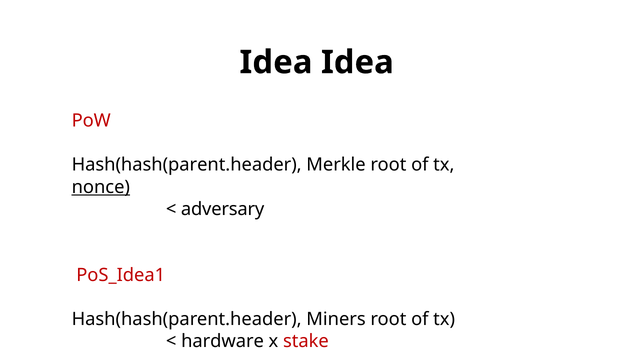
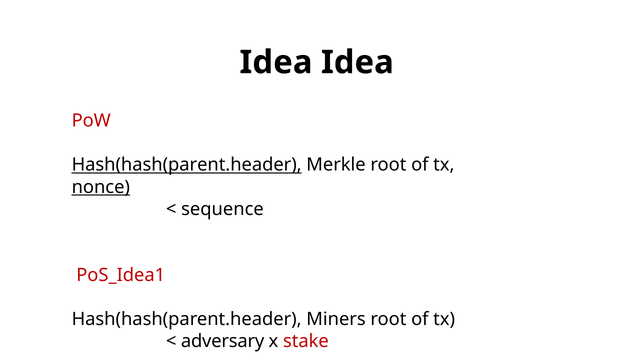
Hash(hash(parent.header at (187, 165) underline: none -> present
adversary: adversary -> sequence
hardware: hardware -> adversary
